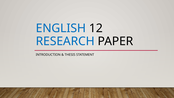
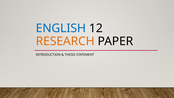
RESEARCH colour: blue -> orange
